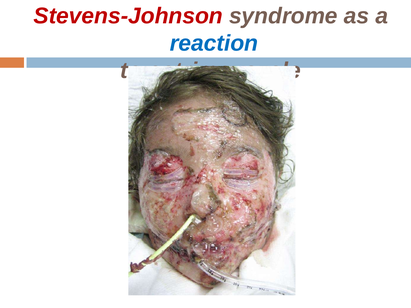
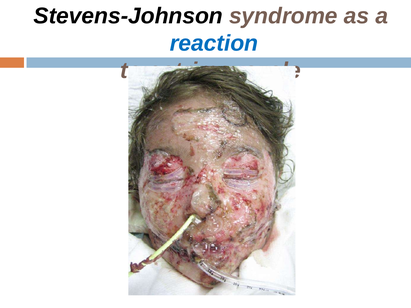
Stevens-Johnson colour: red -> black
